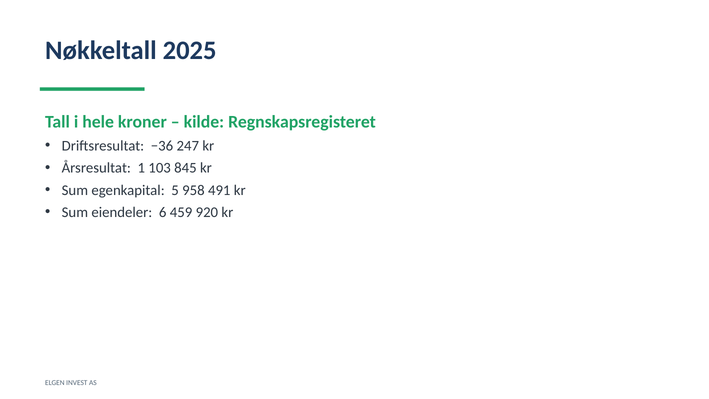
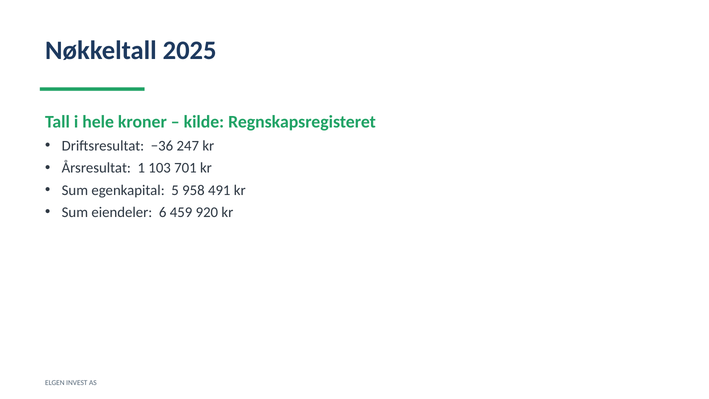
845: 845 -> 701
